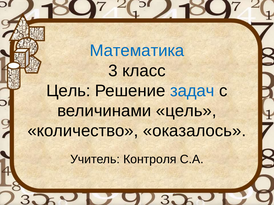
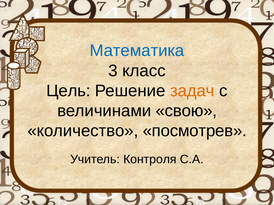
задач colour: blue -> orange
величинами цель: цель -> свою
оказалось: оказалось -> посмотрев
